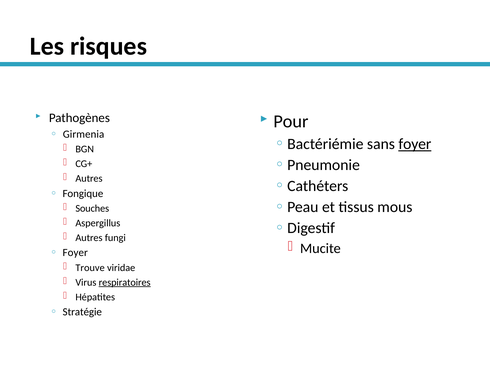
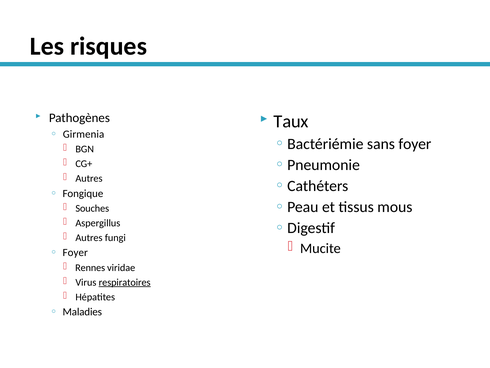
Pour: Pour -> Taux
foyer at (415, 144) underline: present -> none
Trouve: Trouve -> Rennes
Stratégie: Stratégie -> Maladies
